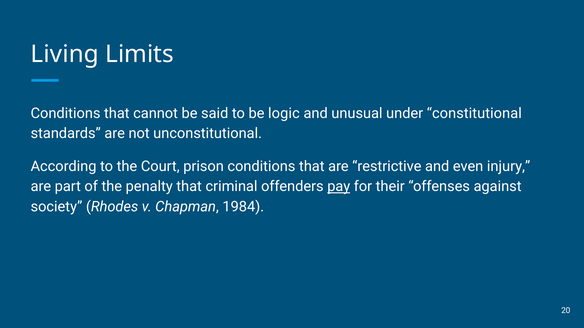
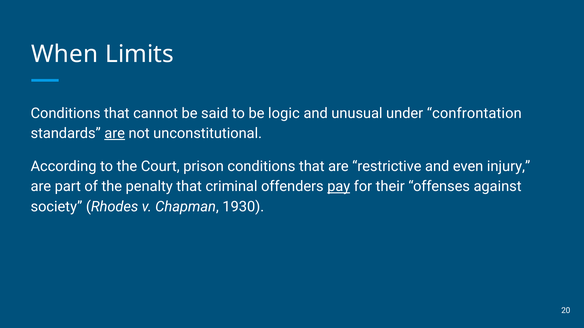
Living: Living -> When
constitutional: constitutional -> confrontation
are at (115, 134) underline: none -> present
1984: 1984 -> 1930
